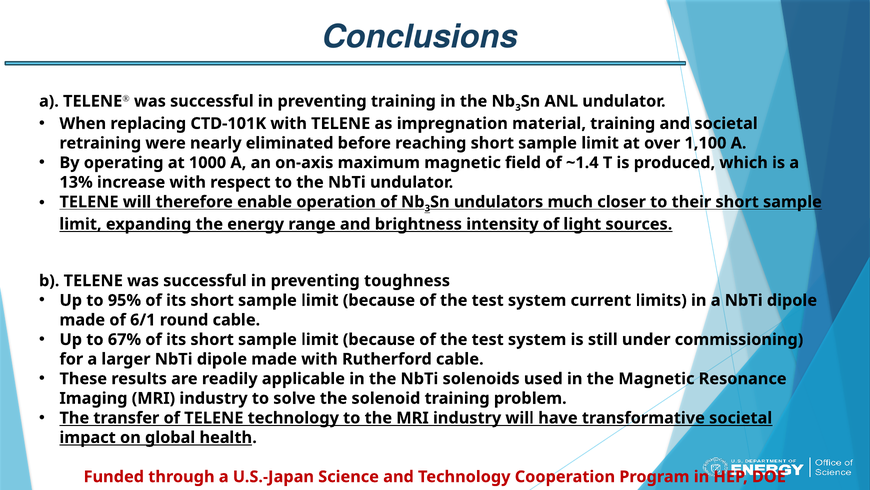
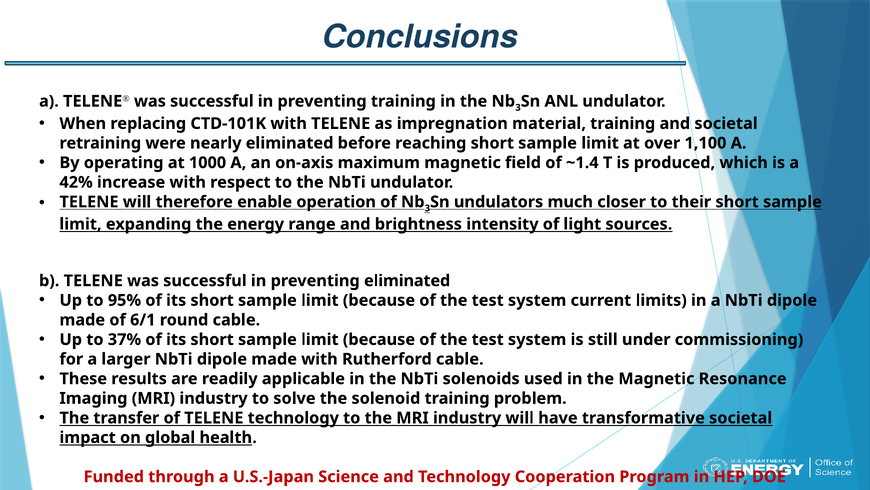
13%: 13% -> 42%
preventing toughness: toughness -> eliminated
67%: 67% -> 37%
